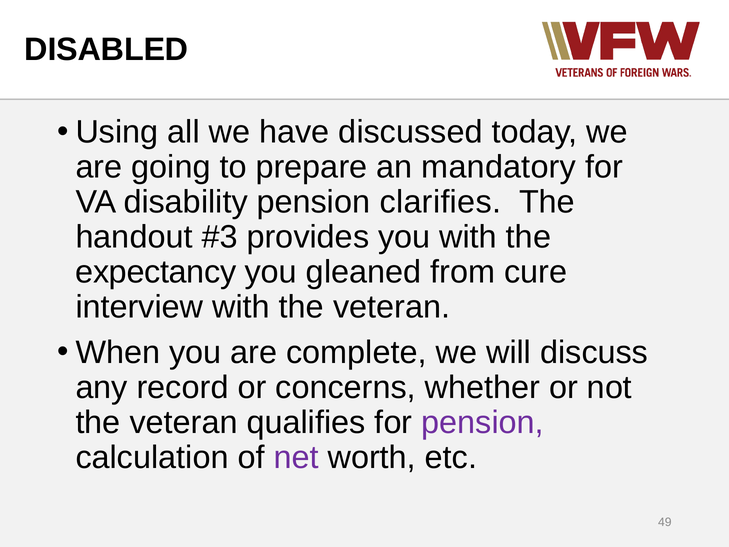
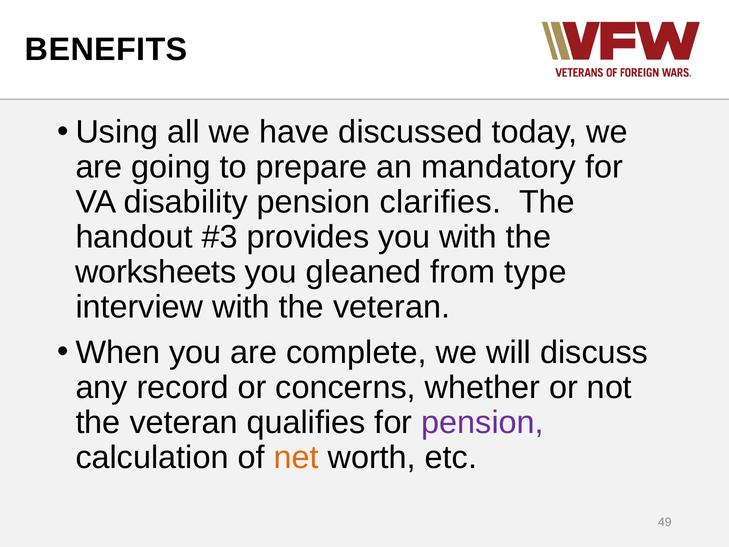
DISABLED: DISABLED -> BENEFITS
expectancy: expectancy -> worksheets
cure: cure -> type
net colour: purple -> orange
